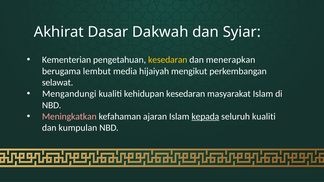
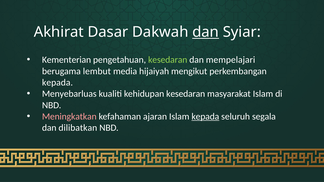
dan at (206, 32) underline: none -> present
kesedaran at (168, 60) colour: yellow -> light green
menerapkan: menerapkan -> mempelajari
selawat at (58, 83): selawat -> kepada
Mengandungi: Mengandungi -> Menyebarluas
seluruh kualiti: kualiti -> segala
kumpulan: kumpulan -> dilibatkan
